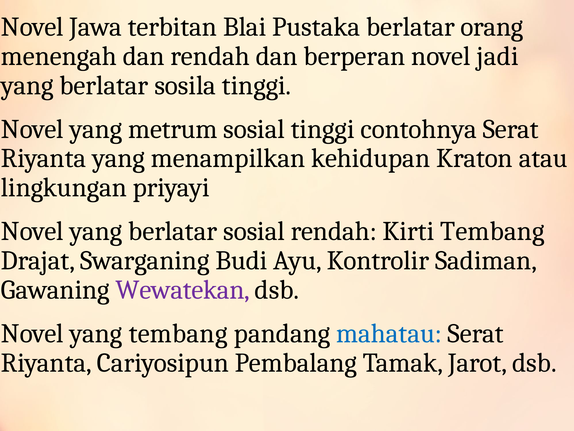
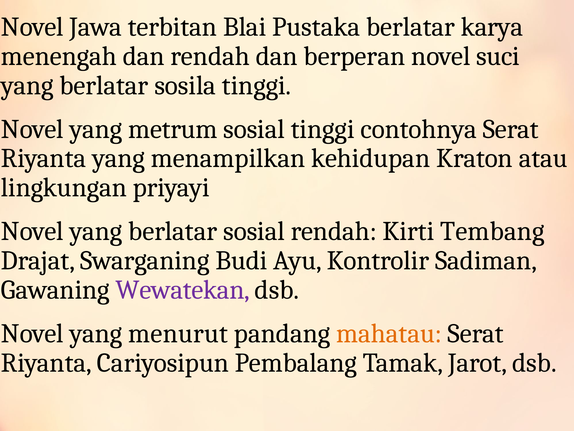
orang: orang -> karya
jadi: jadi -> suci
yang tembang: tembang -> menurut
mahatau colour: blue -> orange
